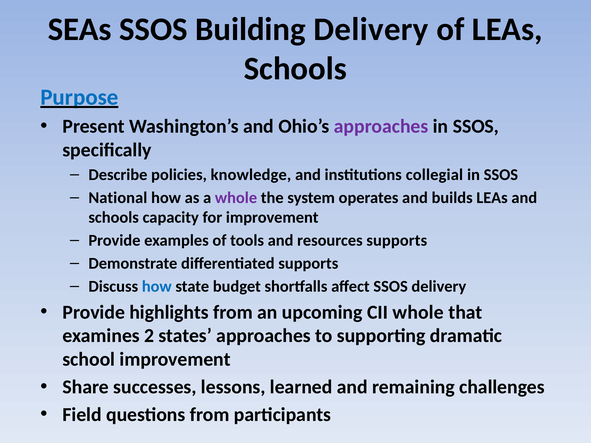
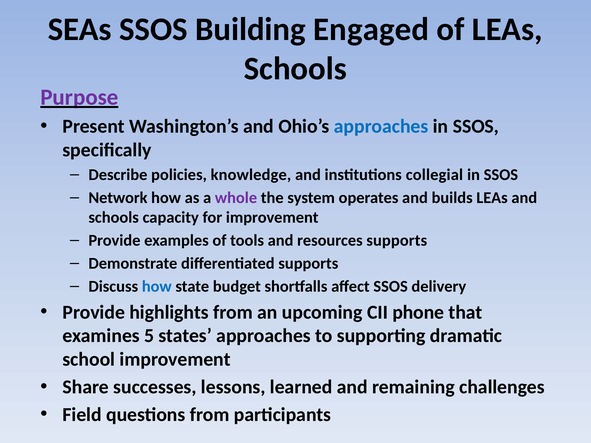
Building Delivery: Delivery -> Engaged
Purpose colour: blue -> purple
approaches at (381, 126) colour: purple -> blue
National: National -> Network
CII whole: whole -> phone
2: 2 -> 5
